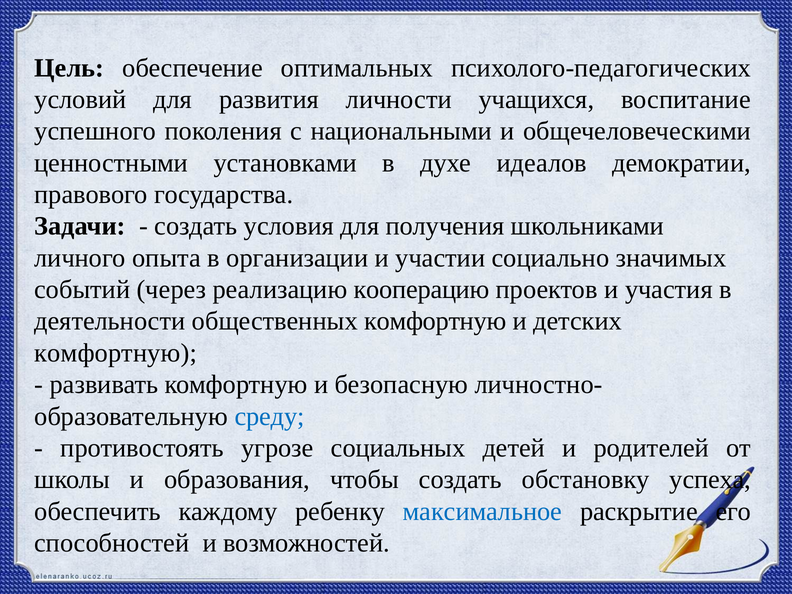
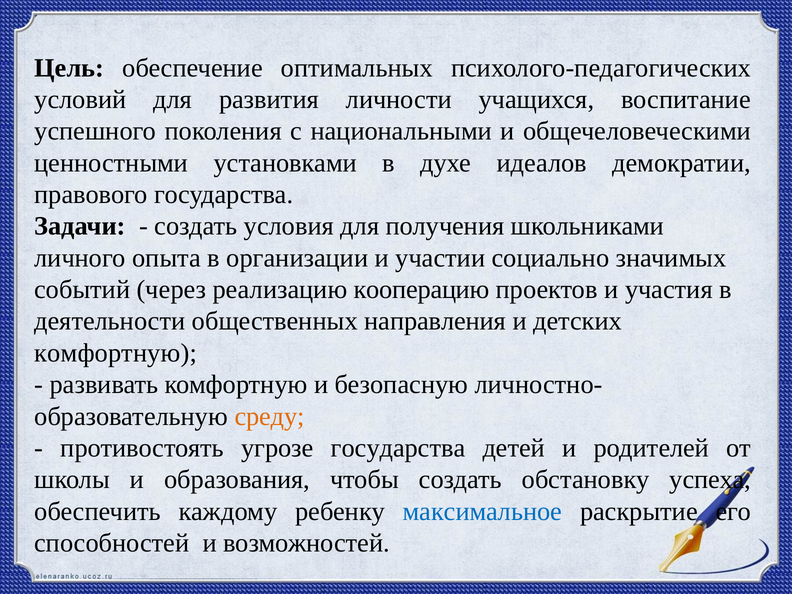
общественных комфортную: комфортную -> направления
среду colour: blue -> orange
угрозе социальных: социальных -> государства
